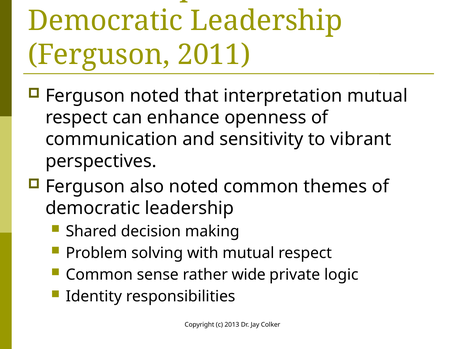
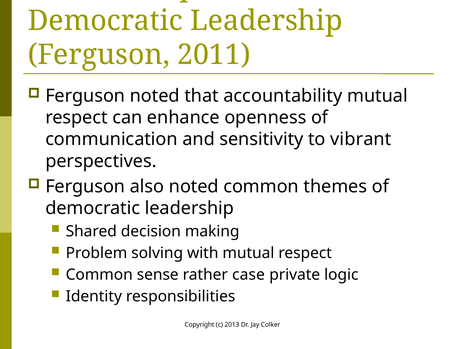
interpretation: interpretation -> accountability
wide: wide -> case
